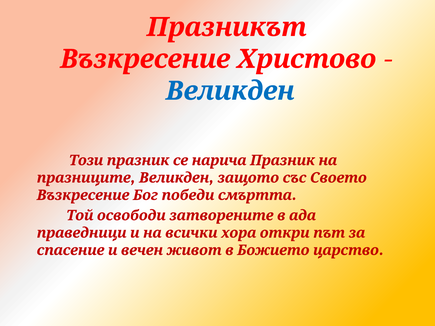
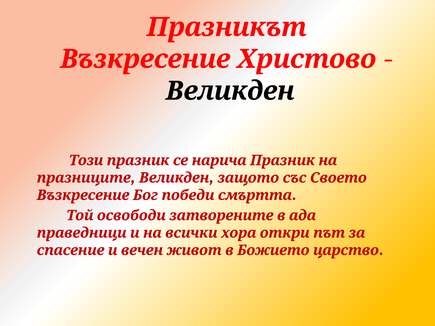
Великден at (230, 91) colour: blue -> black
